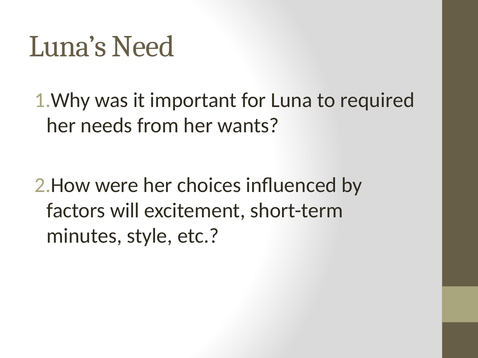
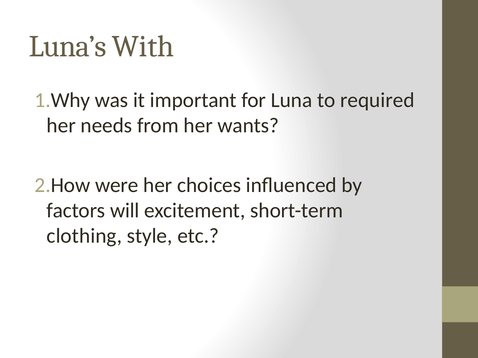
Need: Need -> With
minutes: minutes -> clothing
